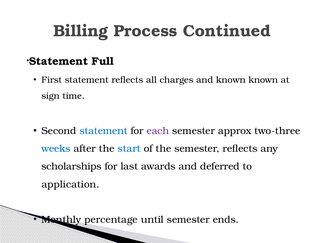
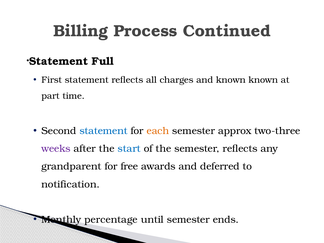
sign: sign -> part
each colour: purple -> orange
weeks colour: blue -> purple
scholarships: scholarships -> grandparent
last: last -> free
application: application -> notification
